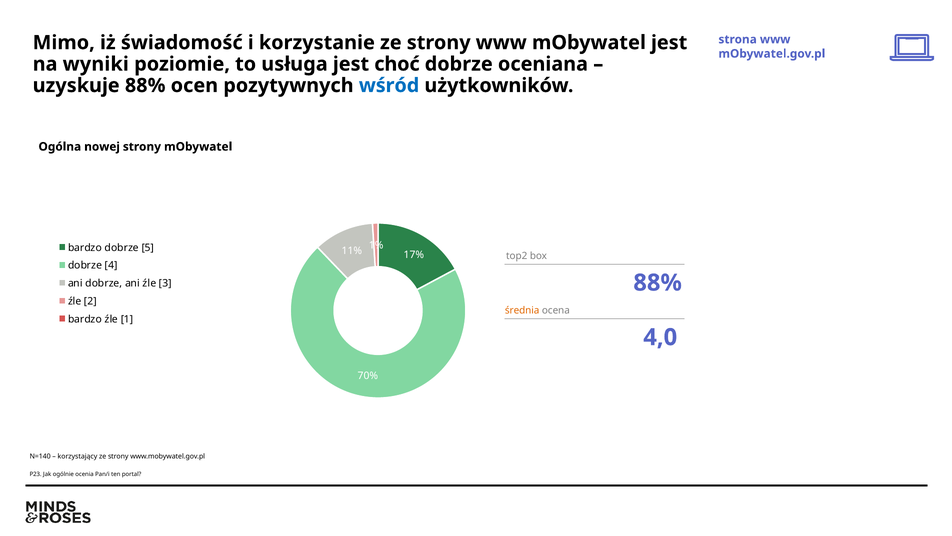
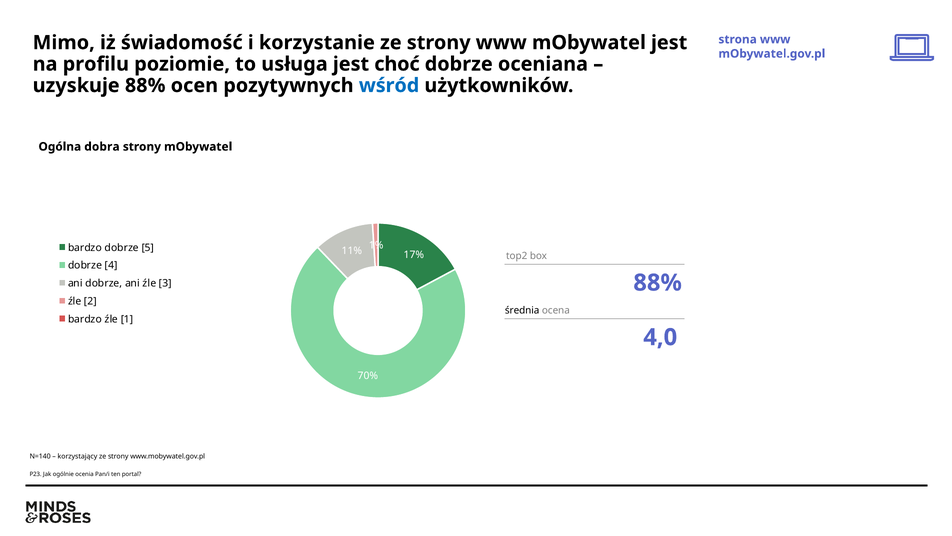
wyniki: wyniki -> profilu
nowej: nowej -> dobra
średnia colour: orange -> black
